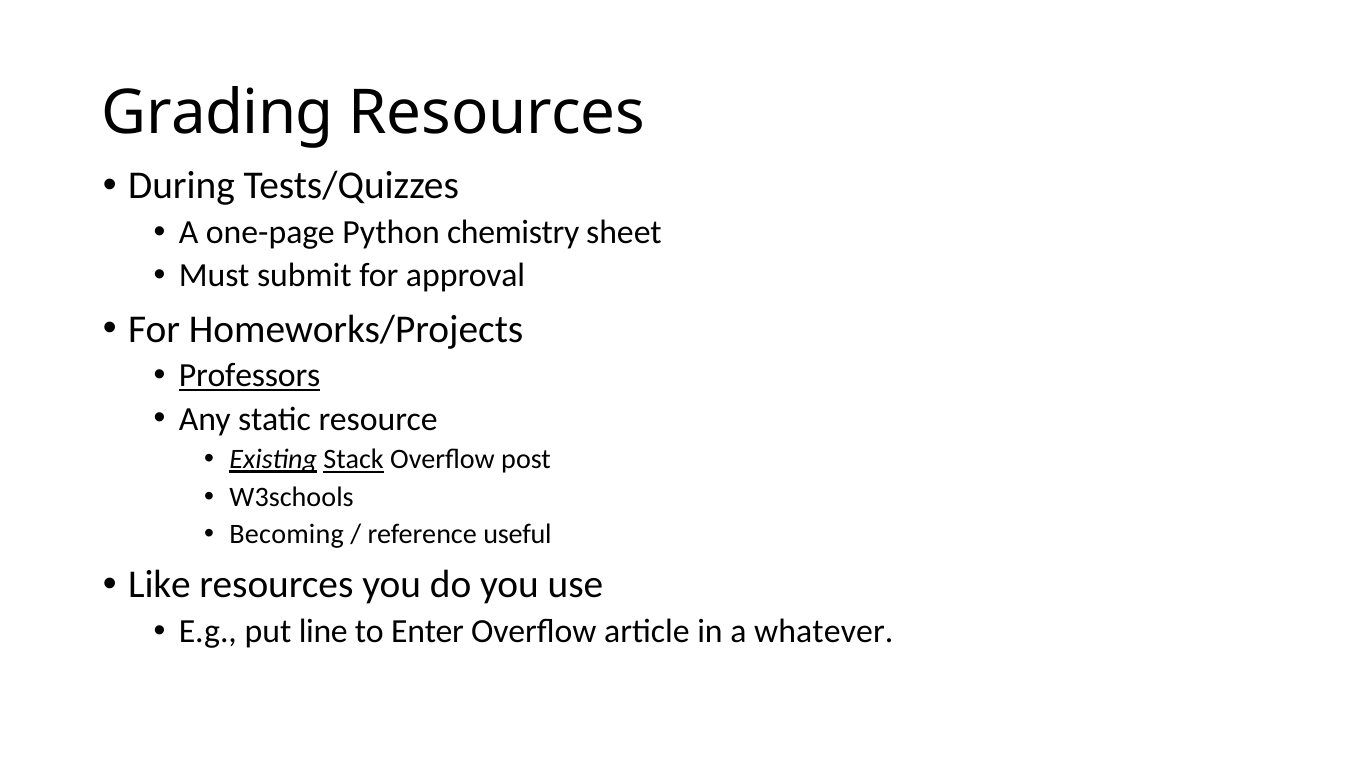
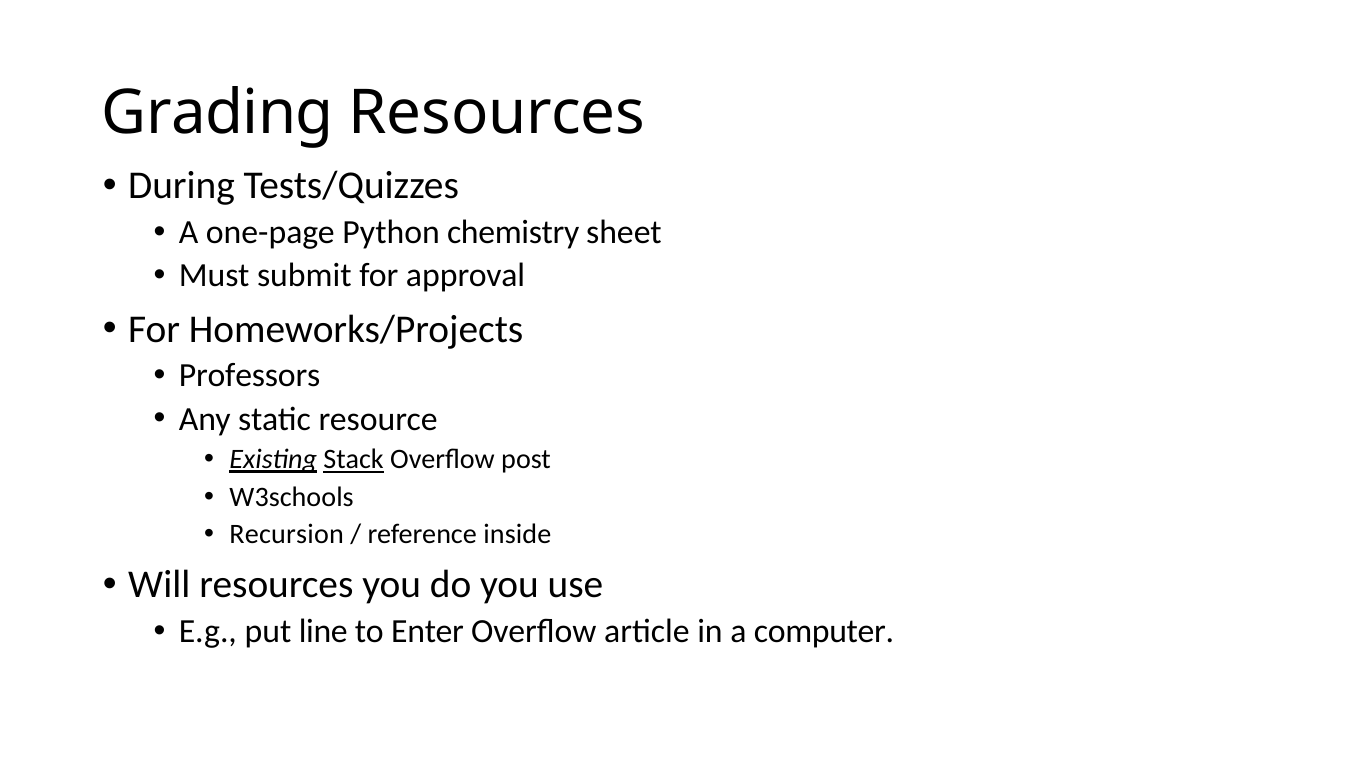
Professors underline: present -> none
Becoming: Becoming -> Recursion
useful: useful -> inside
Like: Like -> Will
whatever: whatever -> computer
